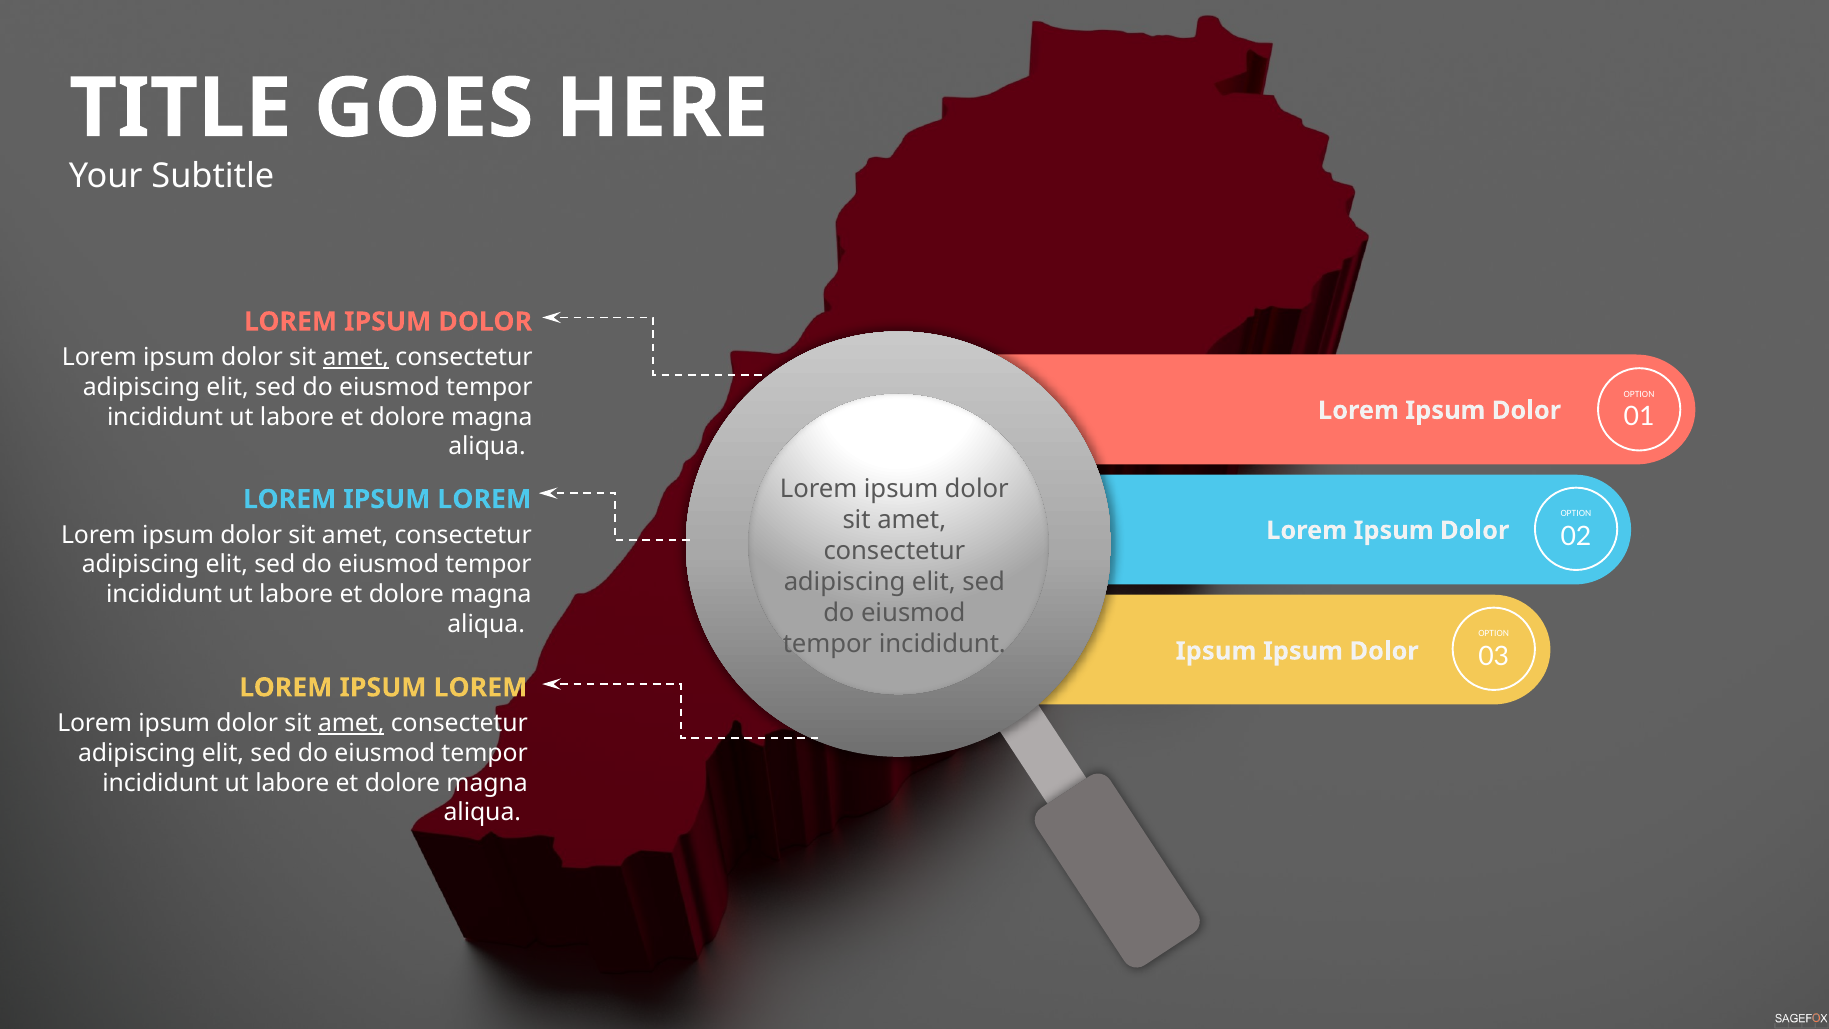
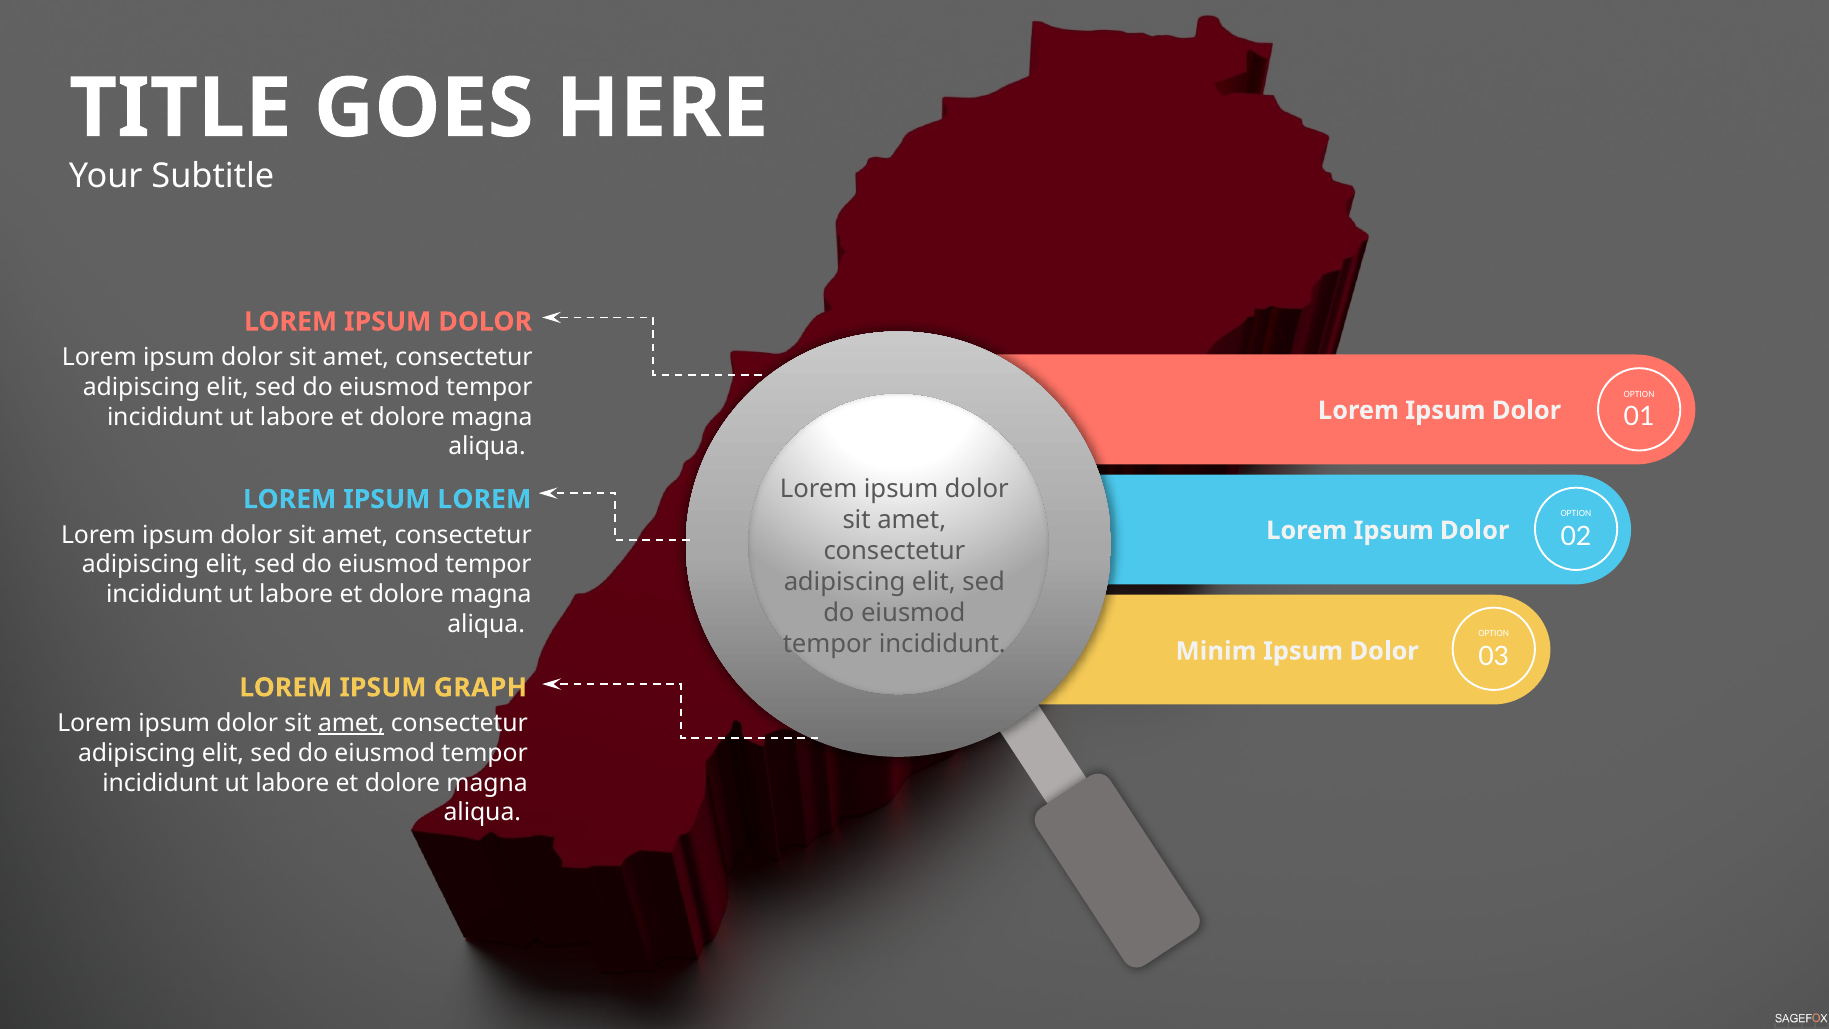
amet at (356, 357) underline: present -> none
Ipsum at (1216, 651): Ipsum -> Minim
LOREM at (480, 687): LOREM -> GRAPH
